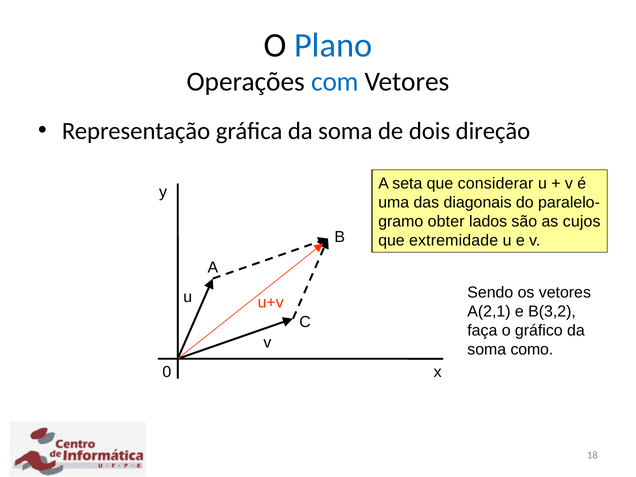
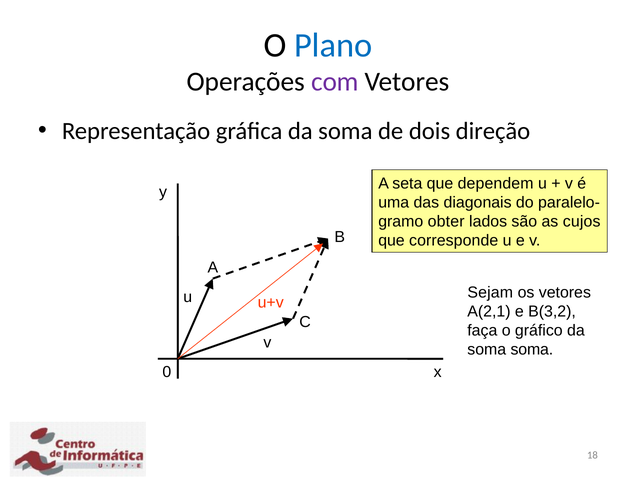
com colour: blue -> purple
considerar: considerar -> dependem
extremidade: extremidade -> corresponde
Sendo: Sendo -> Sejam
soma como: como -> soma
